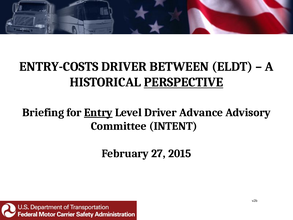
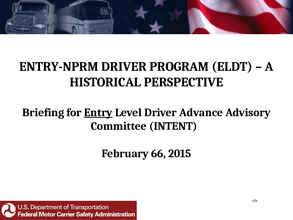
ENTRY-COSTS: ENTRY-COSTS -> ENTRY-NPRM
BETWEEN: BETWEEN -> PROGRAM
PERSPECTIVE underline: present -> none
27: 27 -> 66
